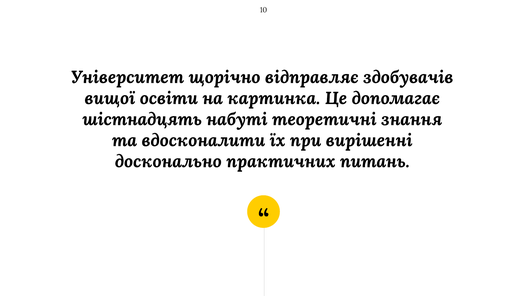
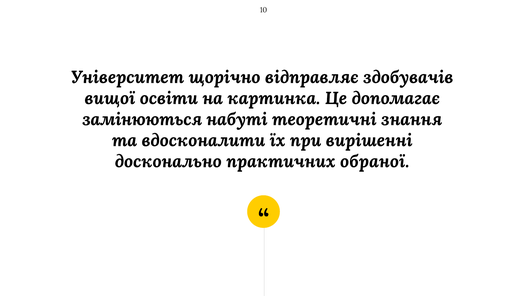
шістнадцять: шістнадцять -> замінюються
питань: питань -> обраної
